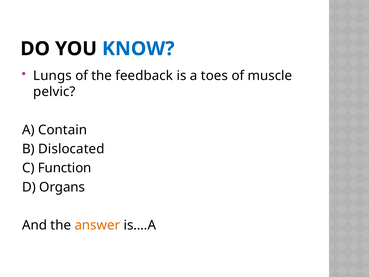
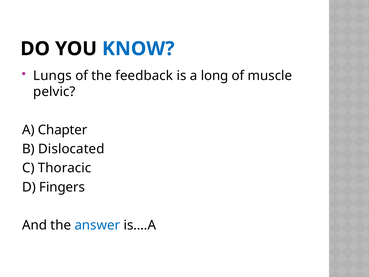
toes: toes -> long
Contain: Contain -> Chapter
Function: Function -> Thoracic
Organs: Organs -> Fingers
answer colour: orange -> blue
